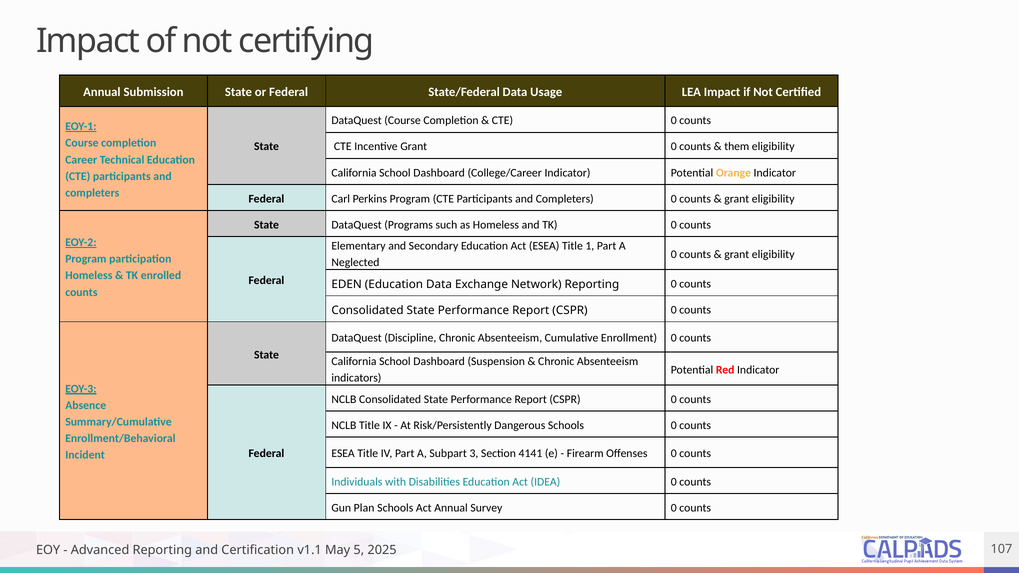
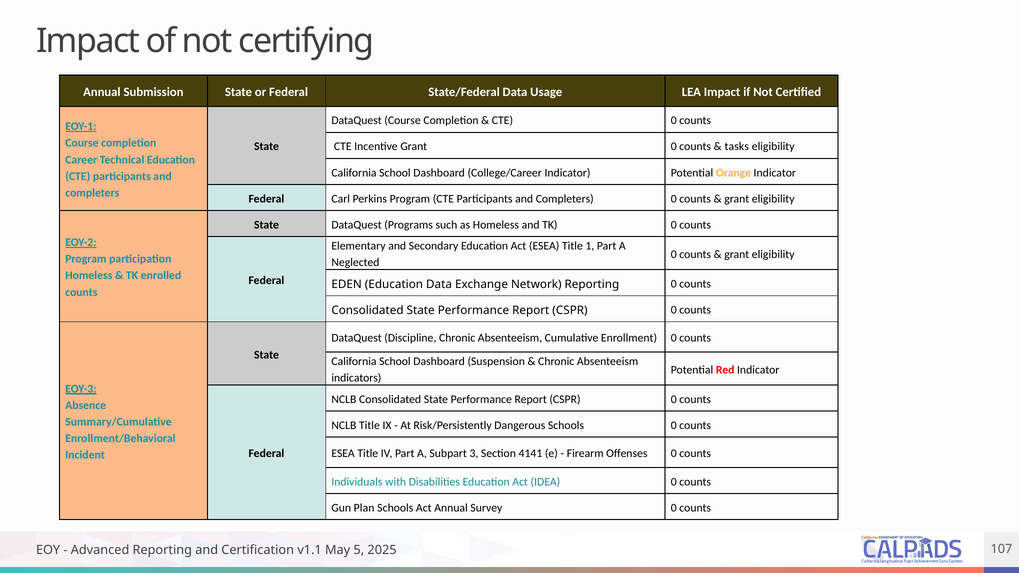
them: them -> tasks
